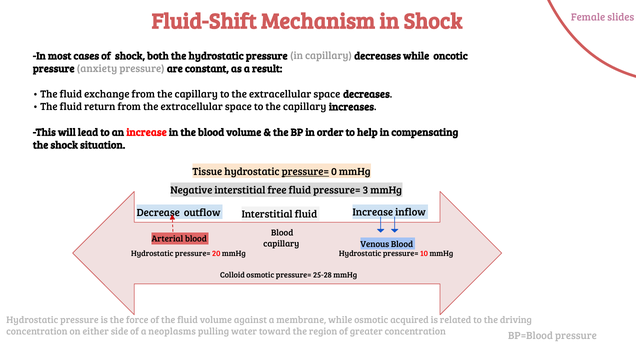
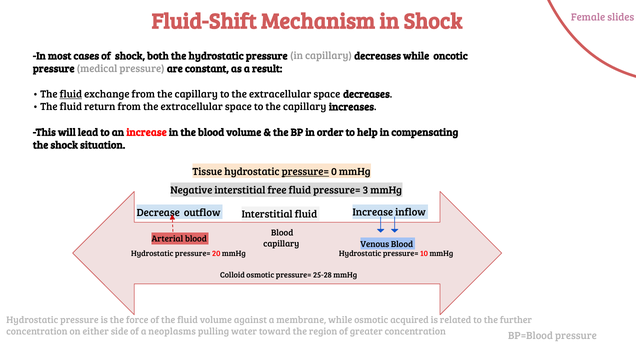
anxiety: anxiety -> medical
fluid at (71, 94) underline: none -> present
driving: driving -> further
